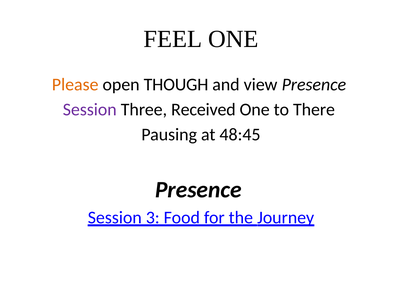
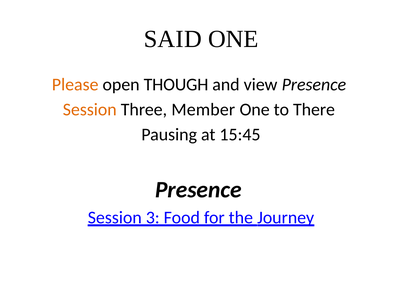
FEEL: FEEL -> SAID
Session at (90, 109) colour: purple -> orange
Received: Received -> Member
48:45: 48:45 -> 15:45
